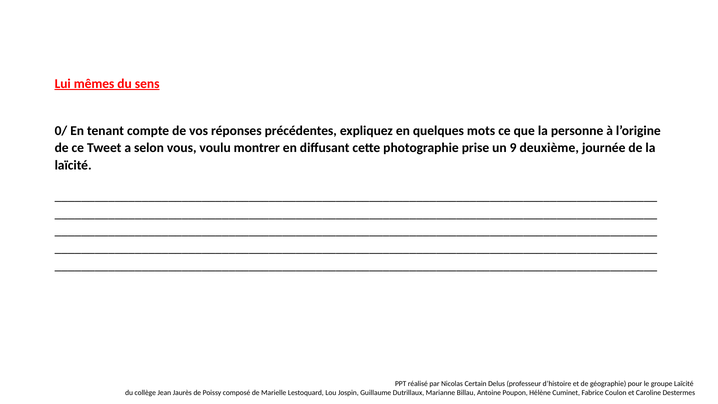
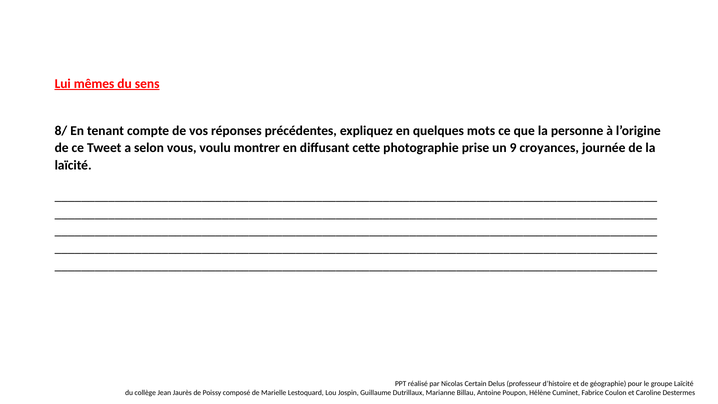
0/: 0/ -> 8/
deuxième: deuxième -> croyances
